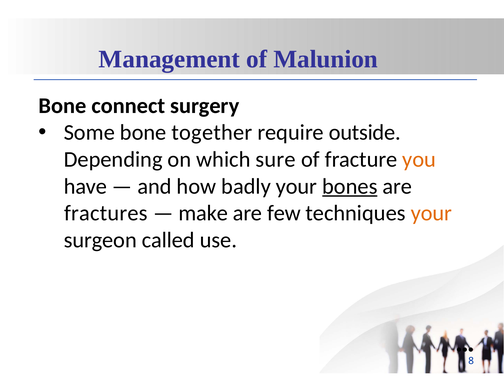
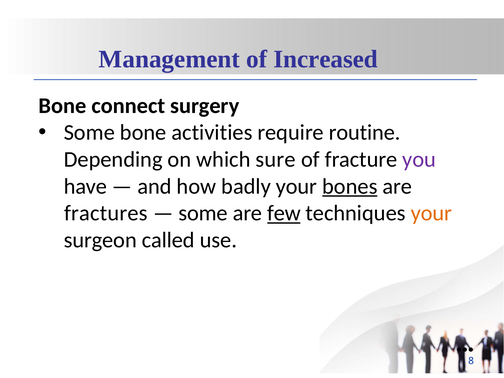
Malunion: Malunion -> Increased
together: together -> activities
outside: outside -> routine
you colour: orange -> purple
make at (203, 213): make -> some
few underline: none -> present
